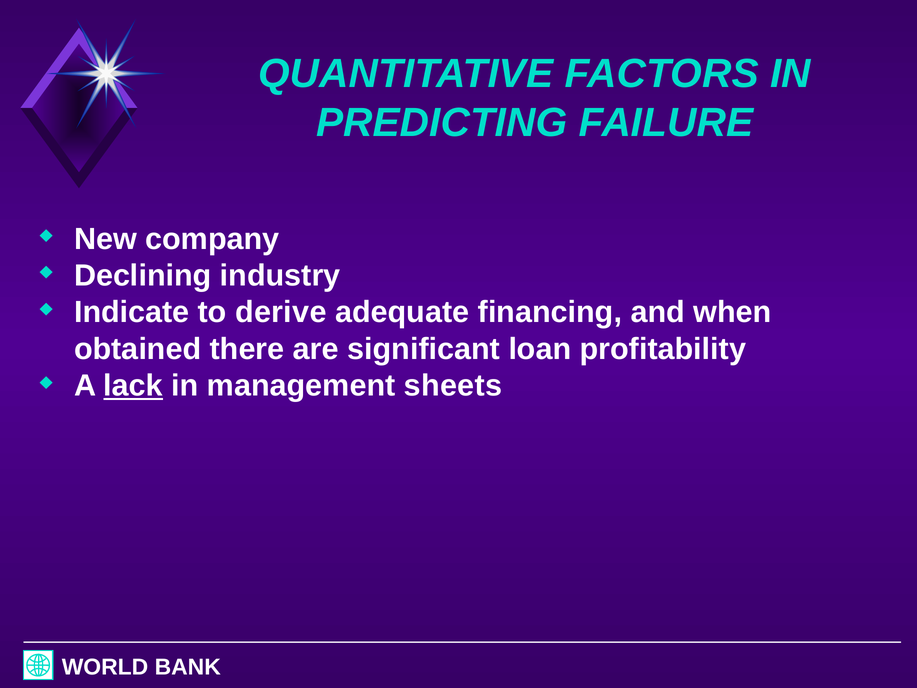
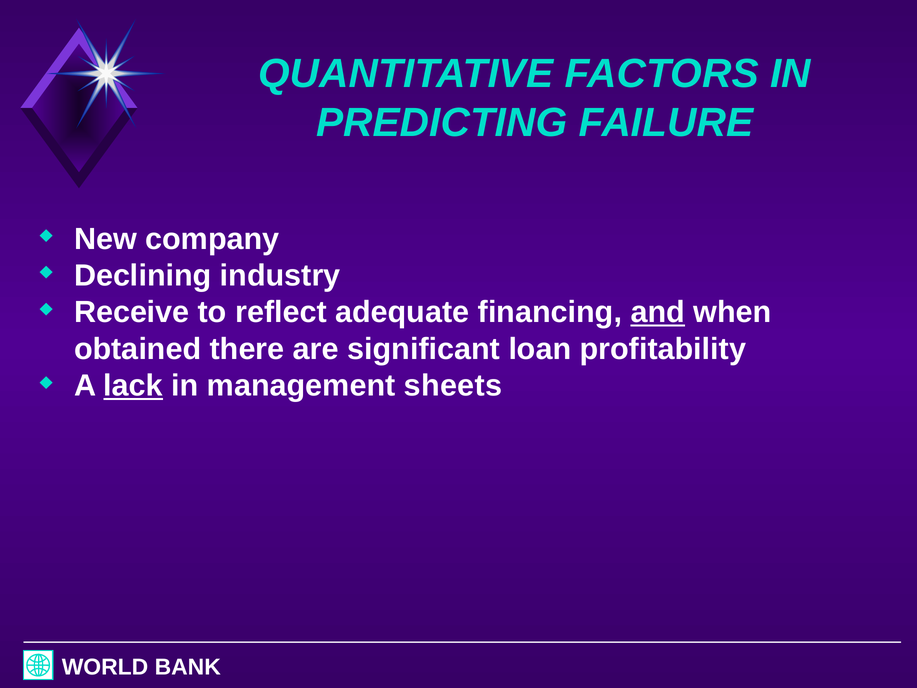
Indicate: Indicate -> Receive
derive: derive -> reflect
and underline: none -> present
